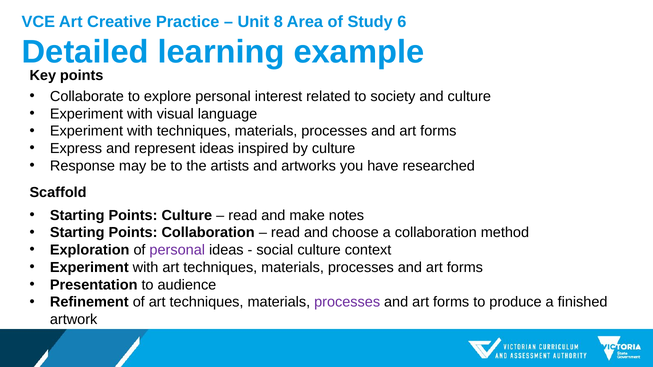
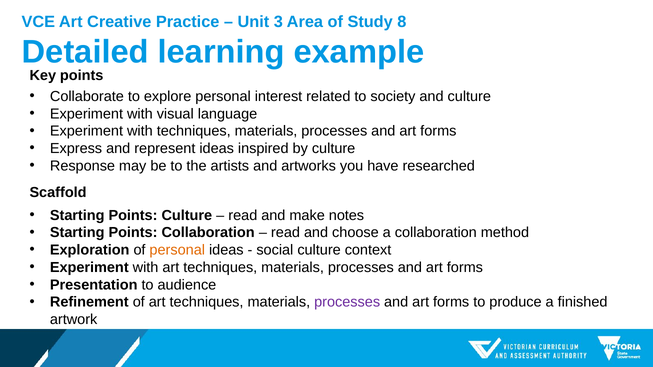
8: 8 -> 3
6: 6 -> 8
personal at (177, 250) colour: purple -> orange
